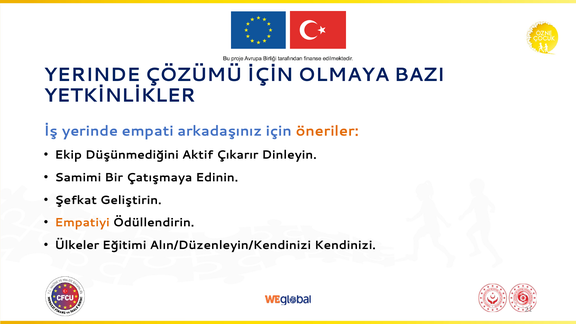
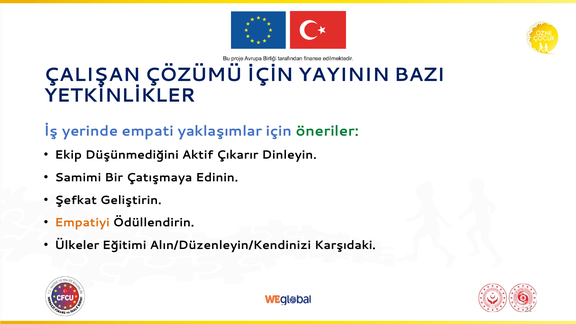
YERINDE at (92, 75): YERINDE -> ÇALIŞAN
OLMAYA: OLMAYA -> YAYININ
arkadaşınız: arkadaşınız -> yaklaşımlar
öneriler colour: orange -> green
Kendinizi: Kendinizi -> Karşıdaki
